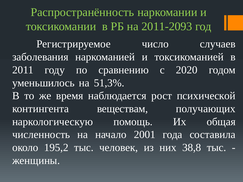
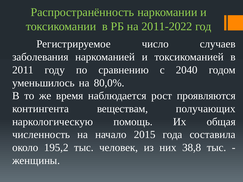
2011-2093: 2011-2093 -> 2011-2022
2020: 2020 -> 2040
51,3%: 51,3% -> 80,0%
психической: психической -> проявляются
2001: 2001 -> 2015
